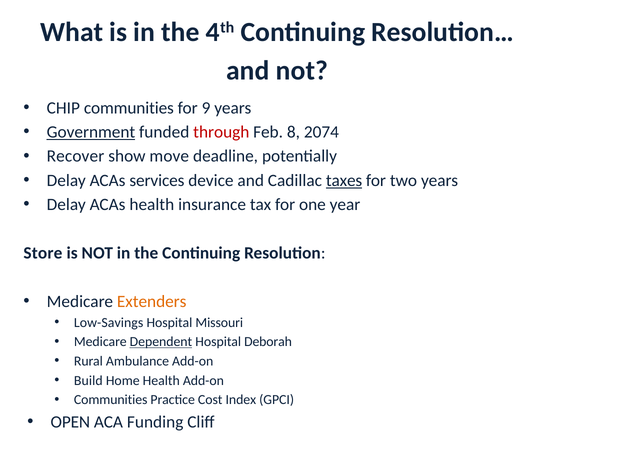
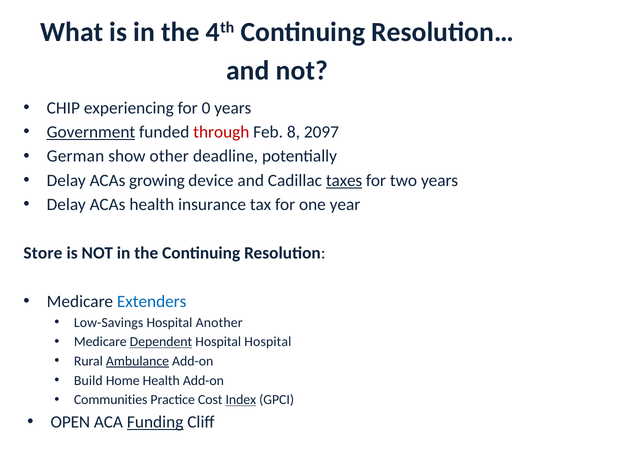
CHIP communities: communities -> experiencing
9: 9 -> 0
2074: 2074 -> 2097
Recover: Recover -> German
move: move -> other
services: services -> growing
Extenders colour: orange -> blue
Missouri: Missouri -> Another
Hospital Deborah: Deborah -> Hospital
Ambulance underline: none -> present
Index underline: none -> present
Funding underline: none -> present
